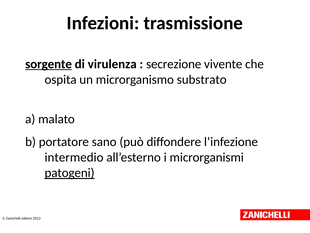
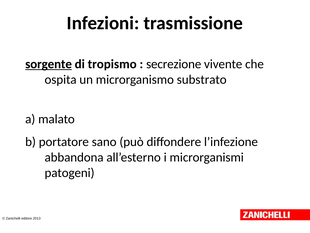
virulenza: virulenza -> tropismo
intermedio: intermedio -> abbandona
patogeni underline: present -> none
